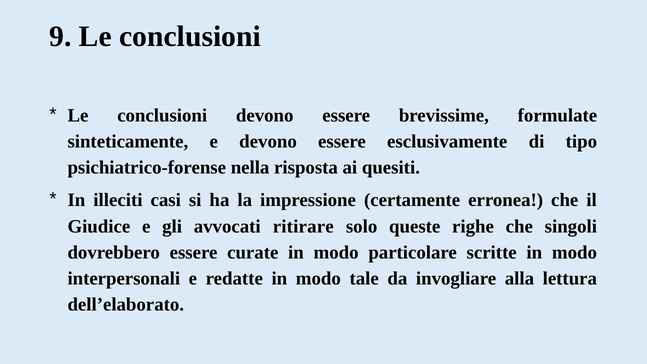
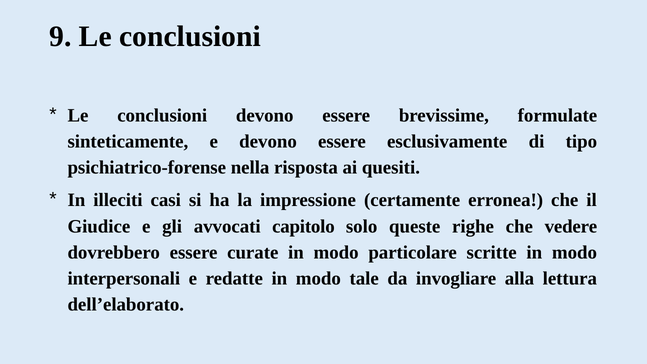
ritirare: ritirare -> capitolo
singoli: singoli -> vedere
